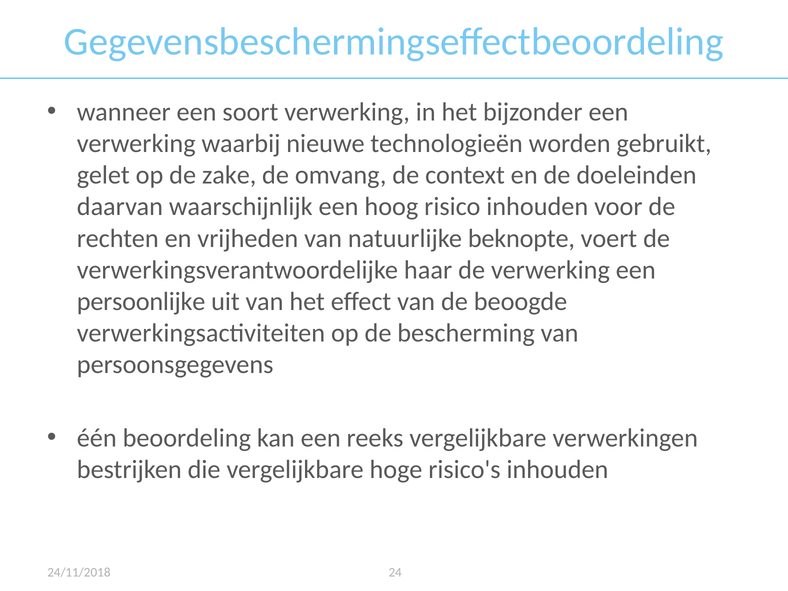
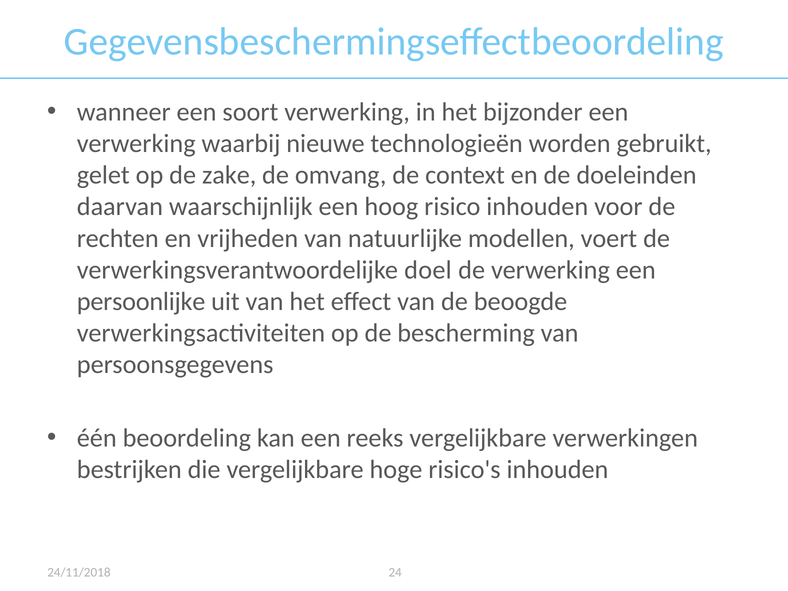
beknopte: beknopte -> modellen
haar: haar -> doel
